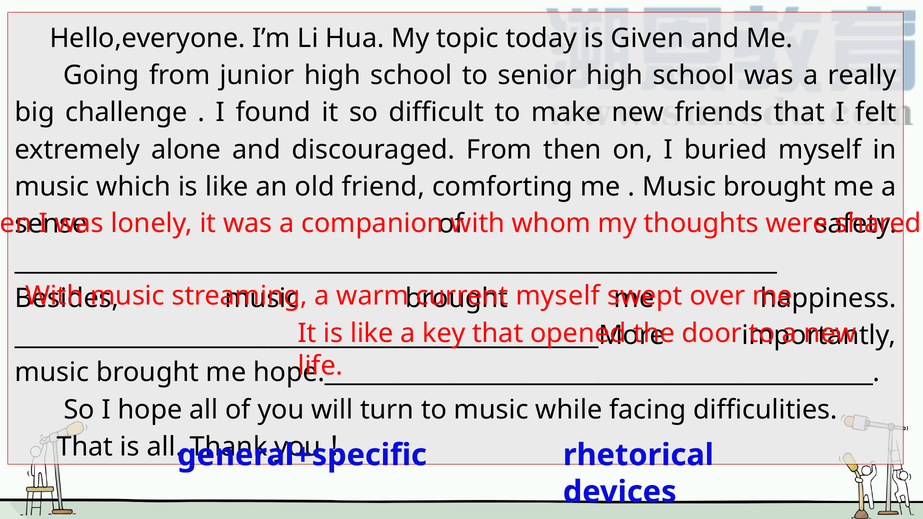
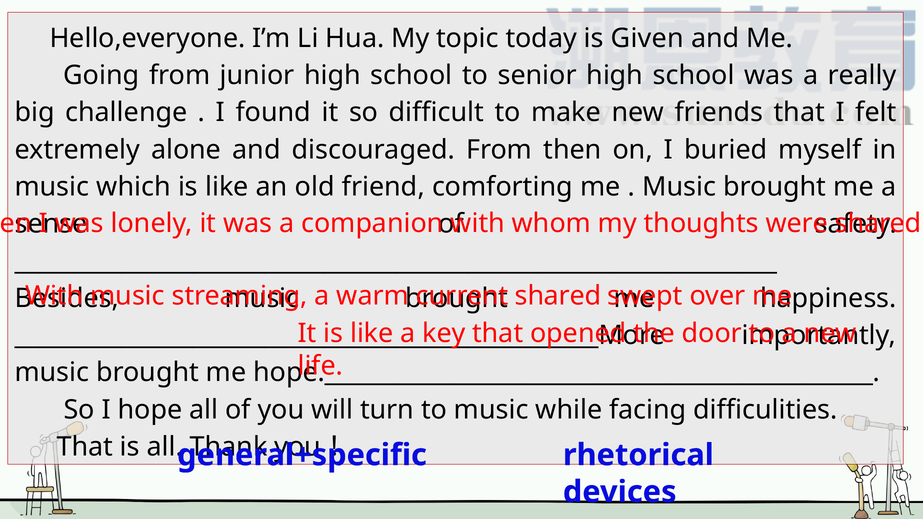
myself at (558, 296): myself -> shared
